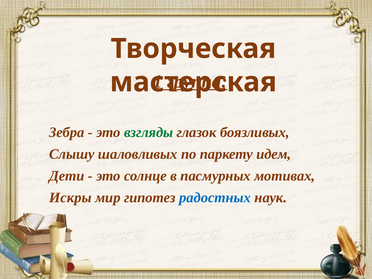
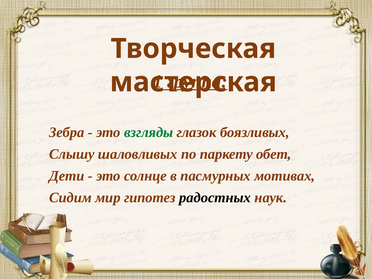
идем: идем -> обет
Искры: Искры -> Сидим
радостных colour: blue -> black
